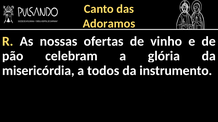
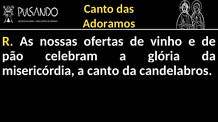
a todos: todos -> canto
instrumento: instrumento -> candelabros
